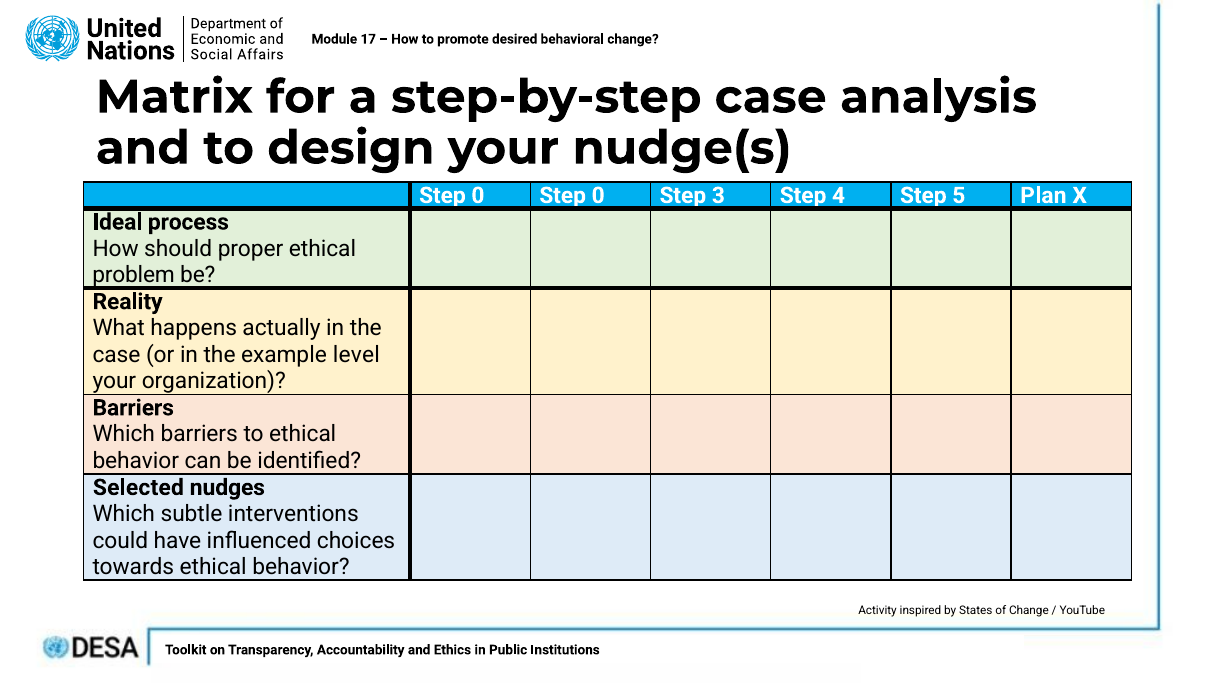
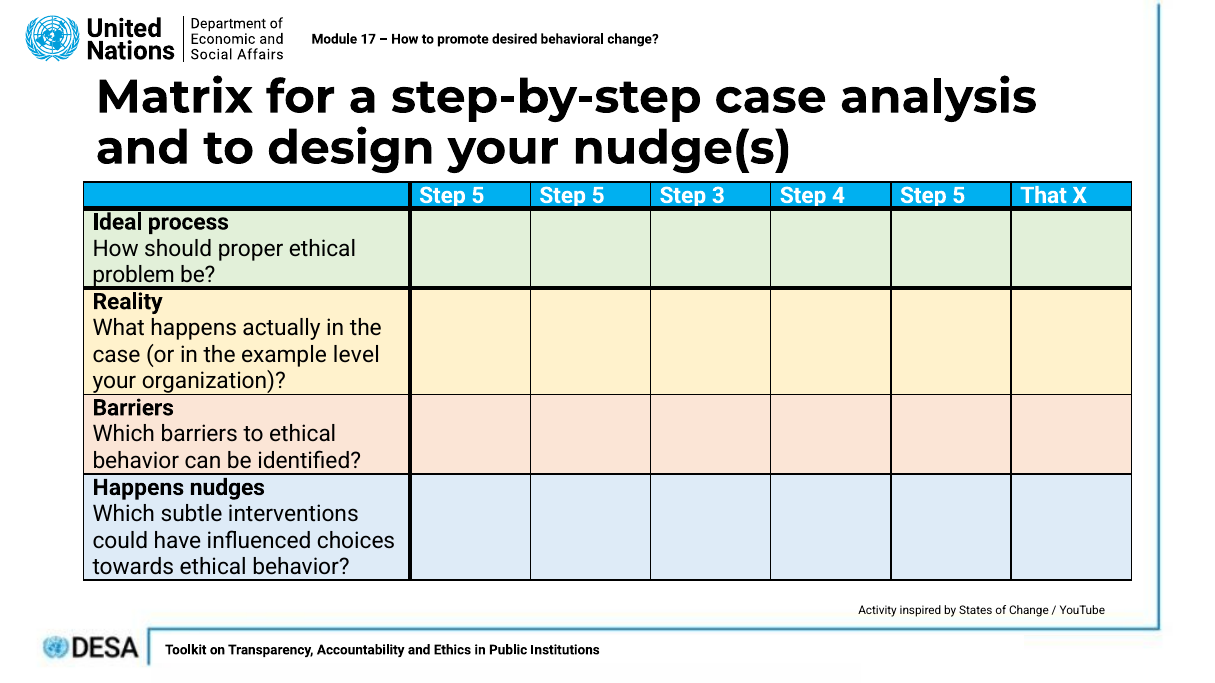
0 at (478, 196): 0 -> 5
0 at (598, 196): 0 -> 5
Plan: Plan -> That
Selected at (138, 488): Selected -> Happens
